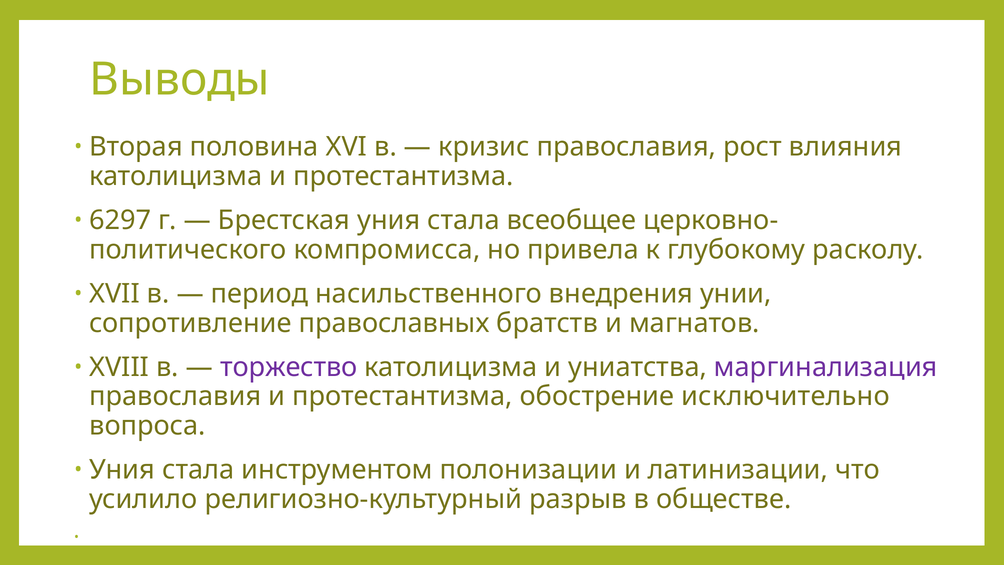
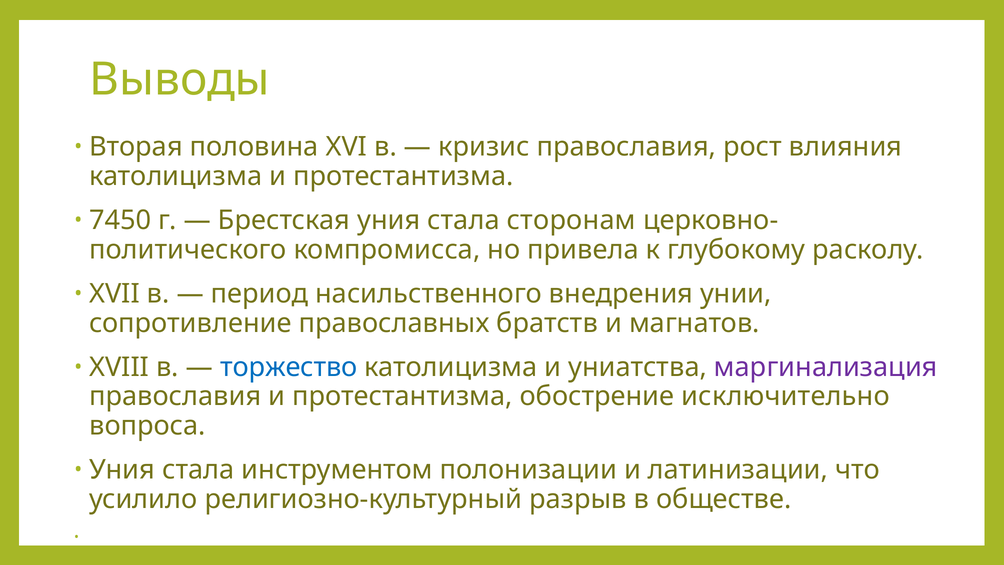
6297: 6297 -> 7450
всеобщее: всеобщее -> сторонам
торжество colour: purple -> blue
